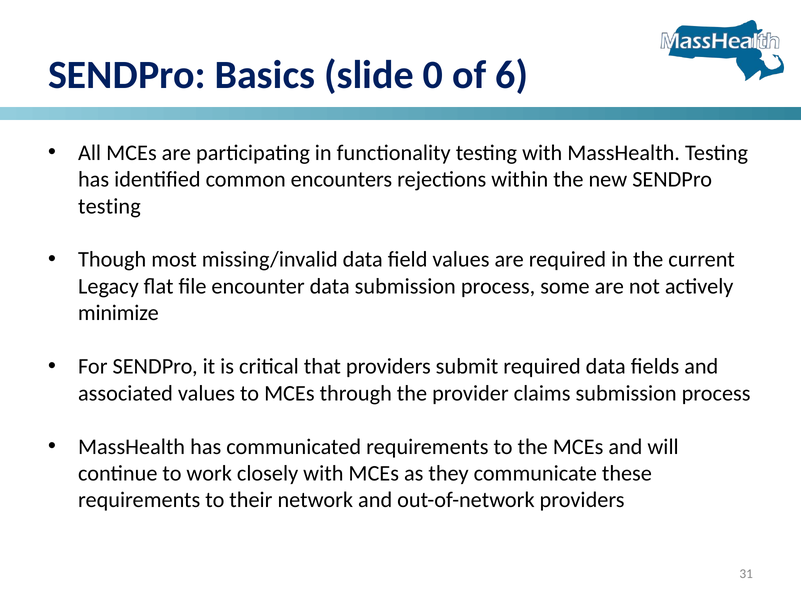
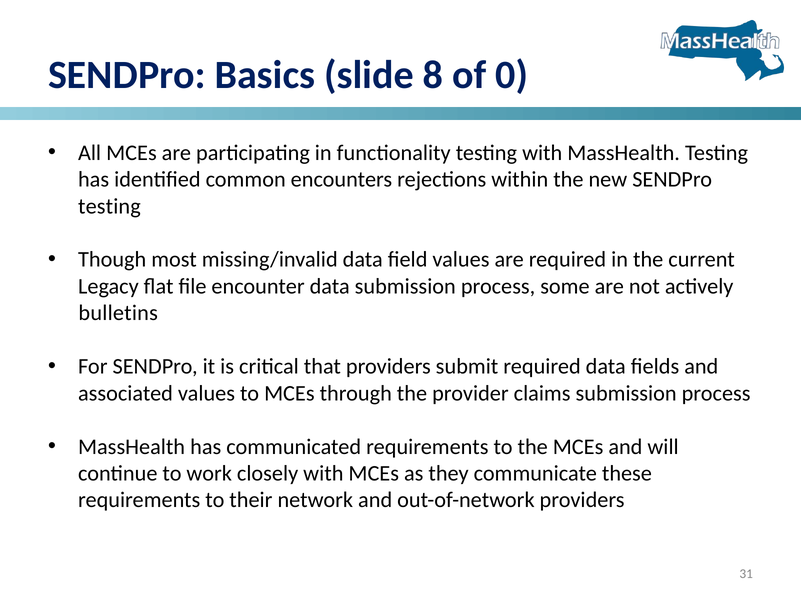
0: 0 -> 8
6: 6 -> 0
minimize: minimize -> bulletins
